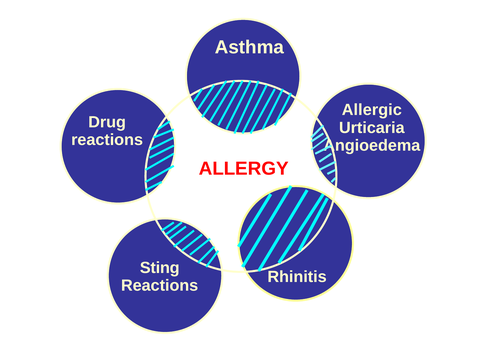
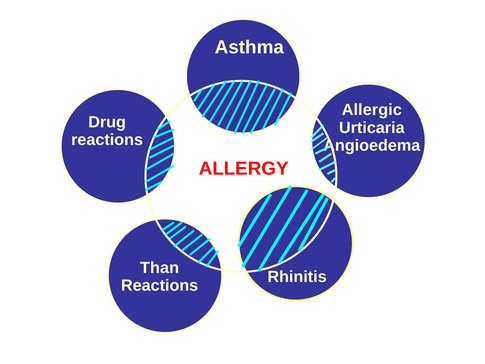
Sting: Sting -> Than
